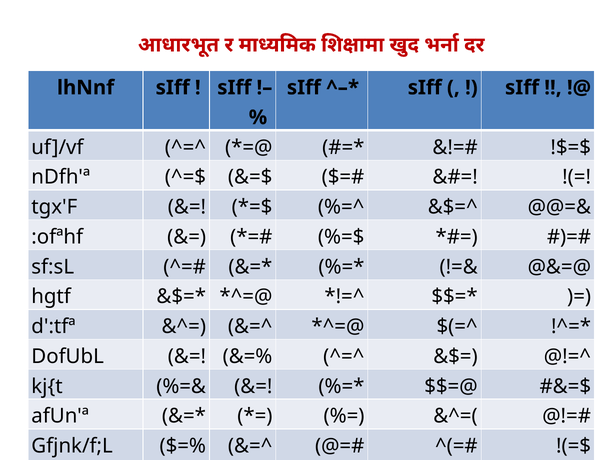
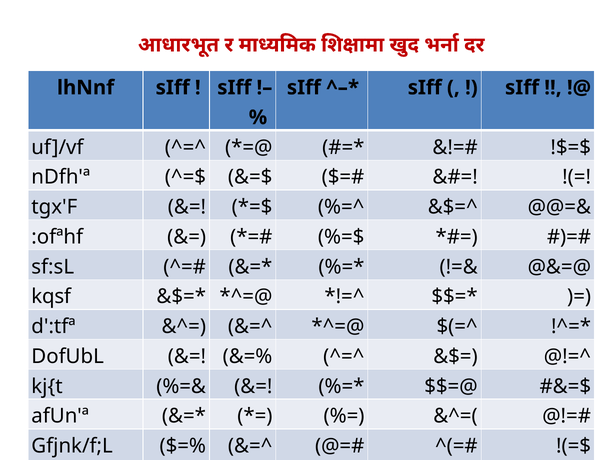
hgtf: hgtf -> kqsf
